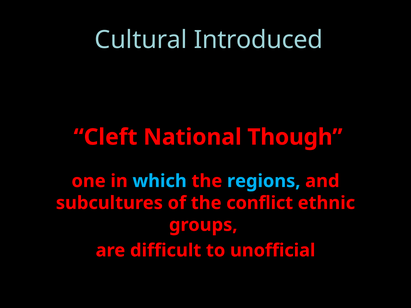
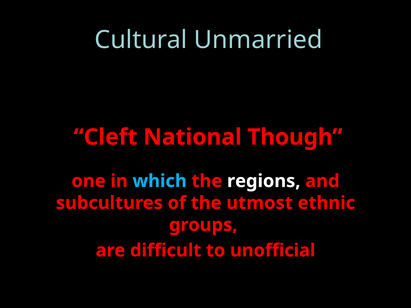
Introduced: Introduced -> Unmarried
regions colour: light blue -> white
conflict: conflict -> utmost
